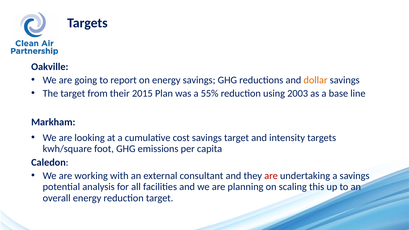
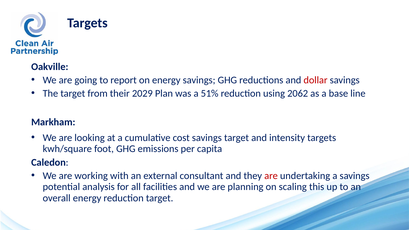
dollar colour: orange -> red
2015: 2015 -> 2029
55%: 55% -> 51%
2003: 2003 -> 2062
